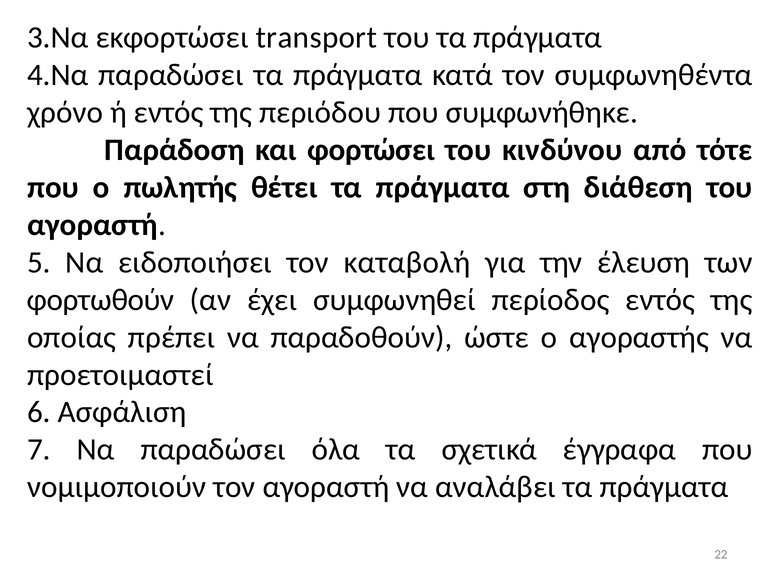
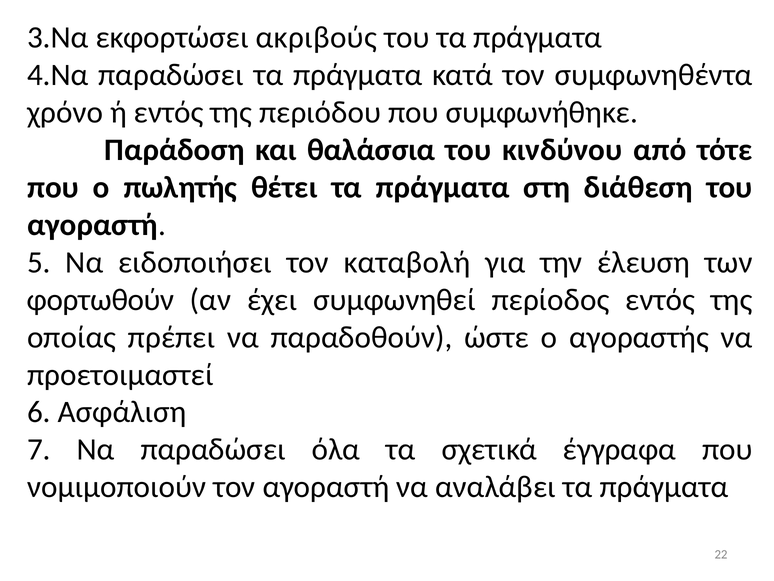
transport: transport -> ακριβούς
φορτώσει: φορτώσει -> θαλάσσια
